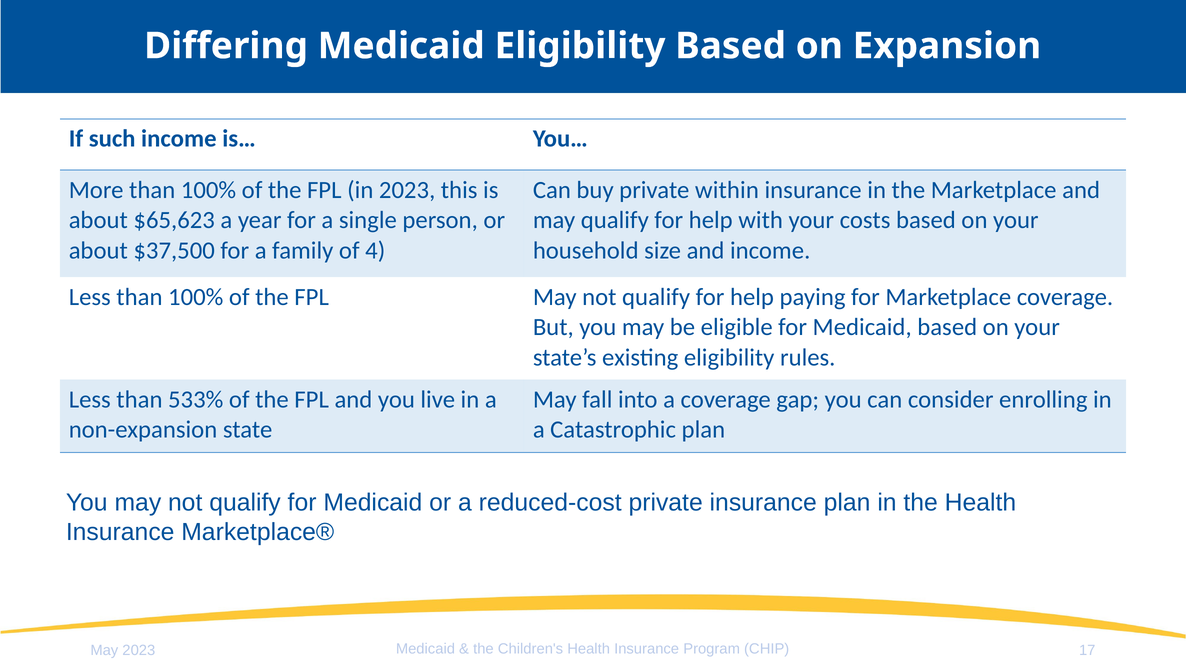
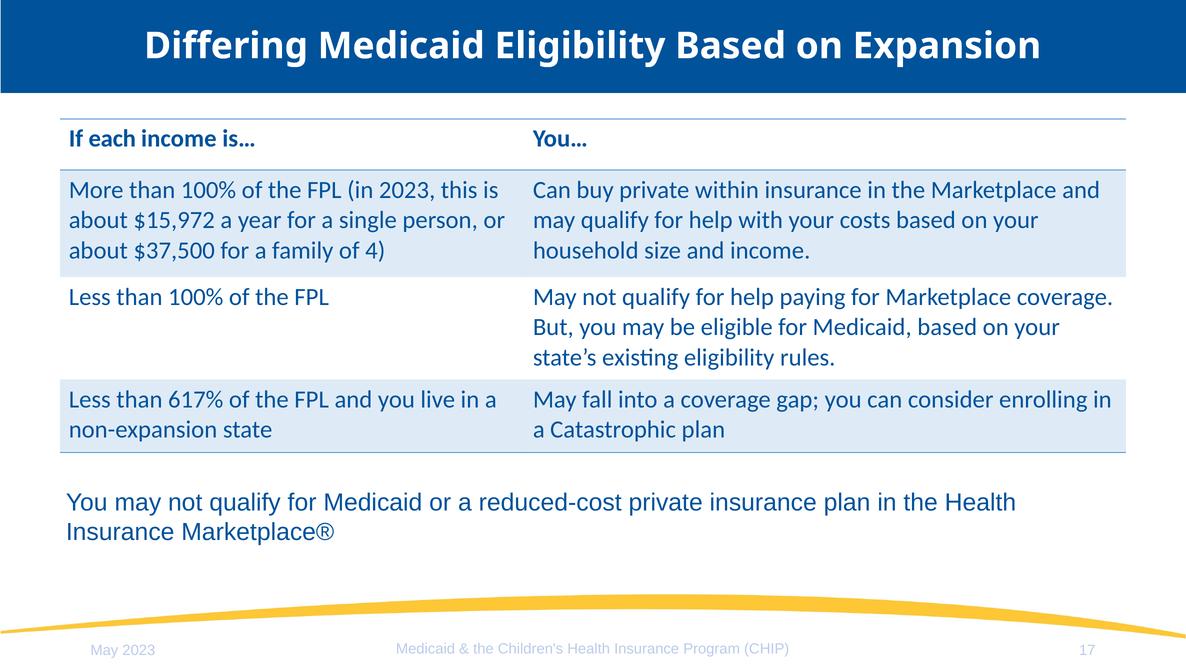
such: such -> each
$65,623: $65,623 -> $15,972
533%: 533% -> 617%
